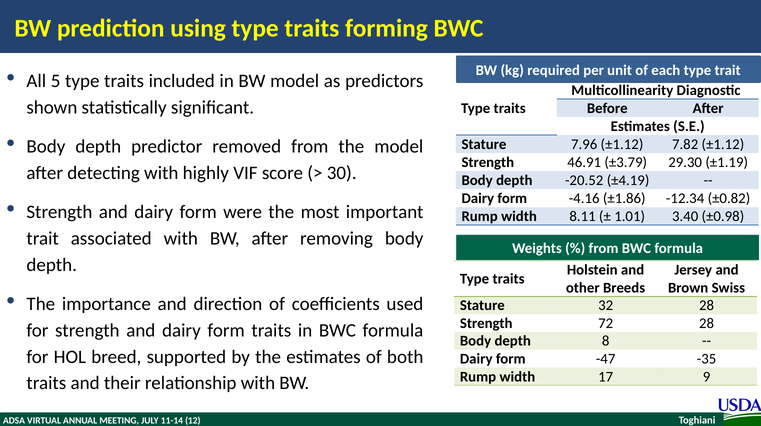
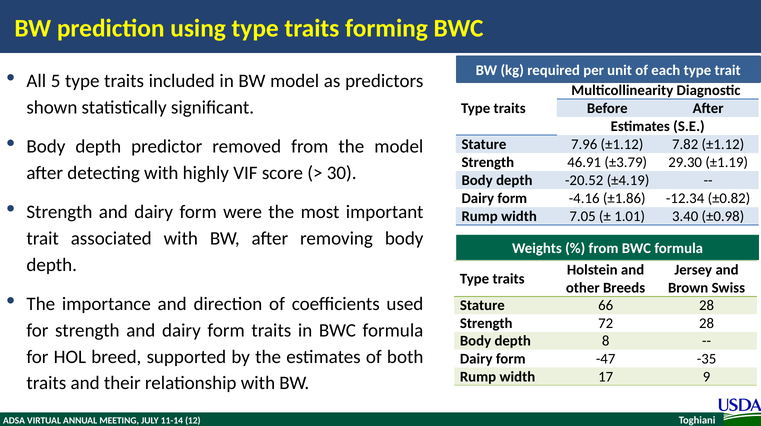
8.11: 8.11 -> 7.05
32: 32 -> 66
